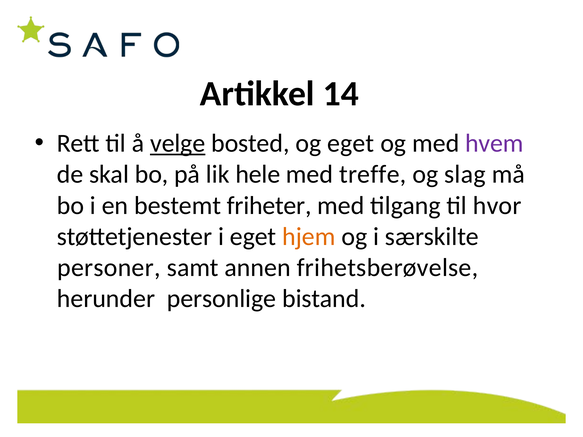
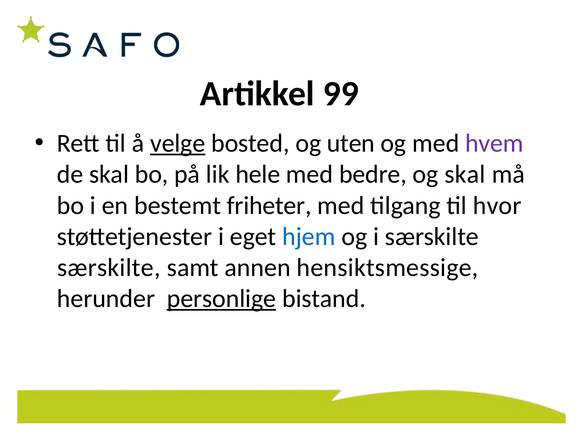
14: 14 -> 99
og eget: eget -> uten
treffe: treffe -> bedre
og slag: slag -> skal
hjem colour: orange -> blue
personer at (109, 268): personer -> særskilte
frihetsberøvelse: frihetsberøvelse -> hensiktsmessige
personlige underline: none -> present
